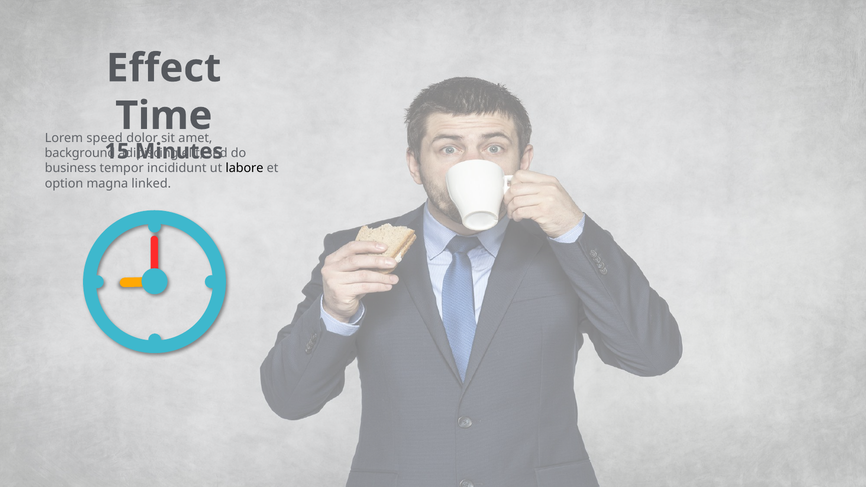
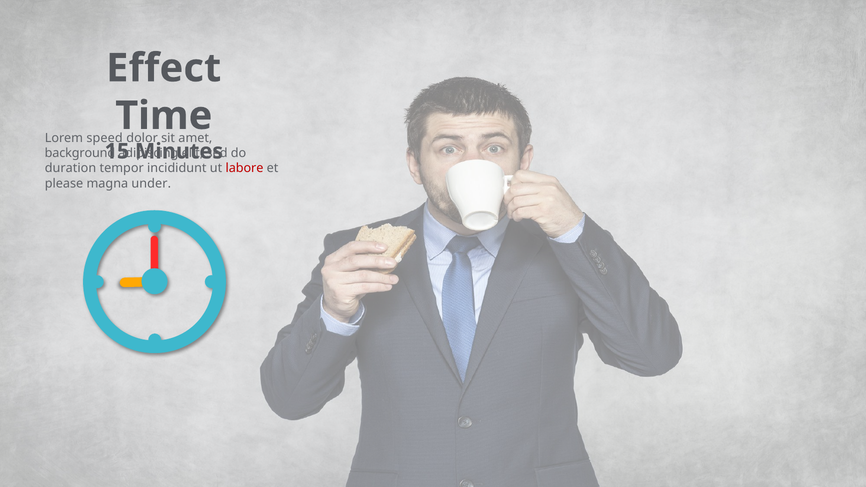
business: business -> duration
labore colour: black -> red
option: option -> please
linked: linked -> under
